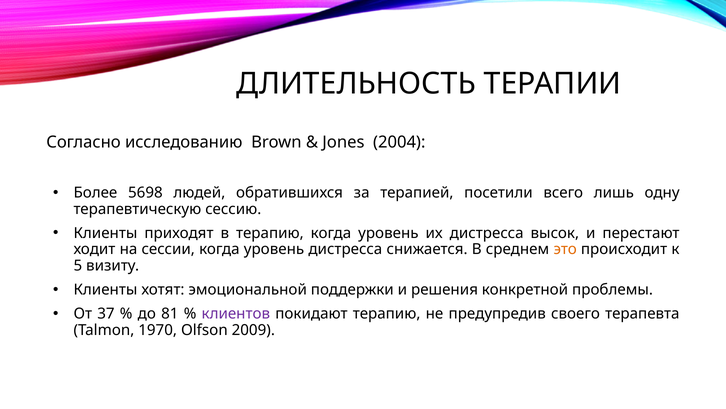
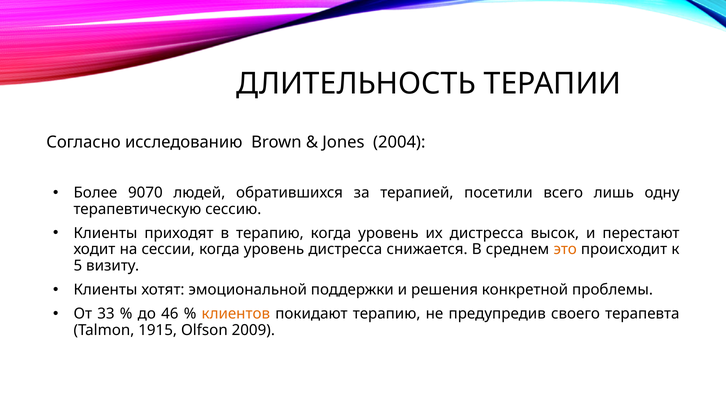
5698: 5698 -> 9070
37: 37 -> 33
81: 81 -> 46
клиентов colour: purple -> orange
1970: 1970 -> 1915
